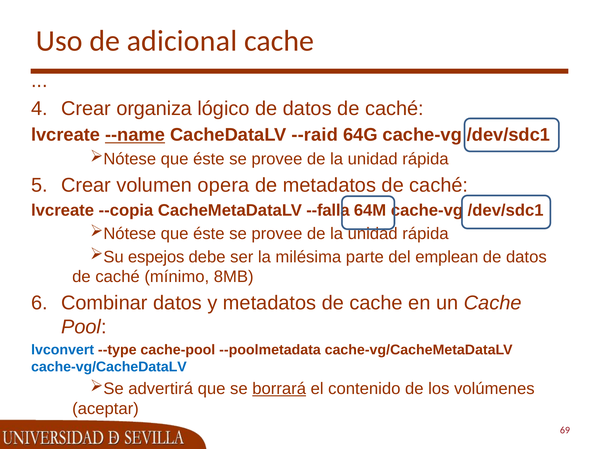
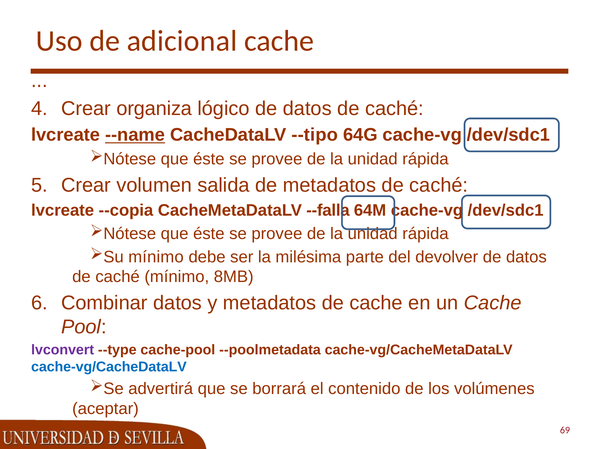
--raid: --raid -> --tipo
opera: opera -> salida
espejos at (156, 257): espejos -> mínimo
emplean: emplean -> devolver
lvconvert colour: blue -> purple
borrará underline: present -> none
